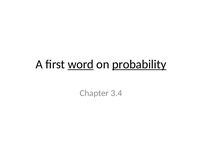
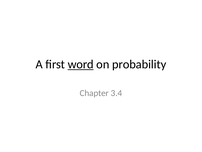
probability underline: present -> none
